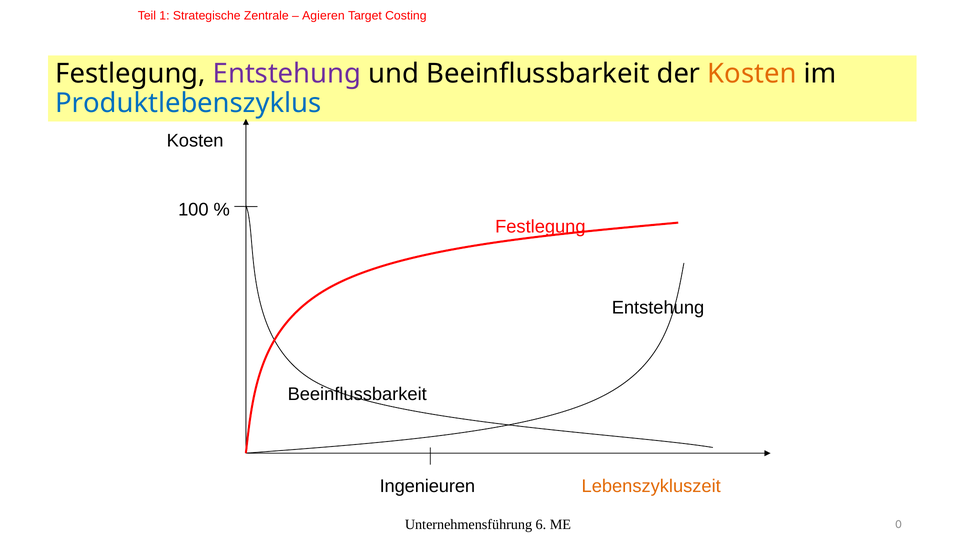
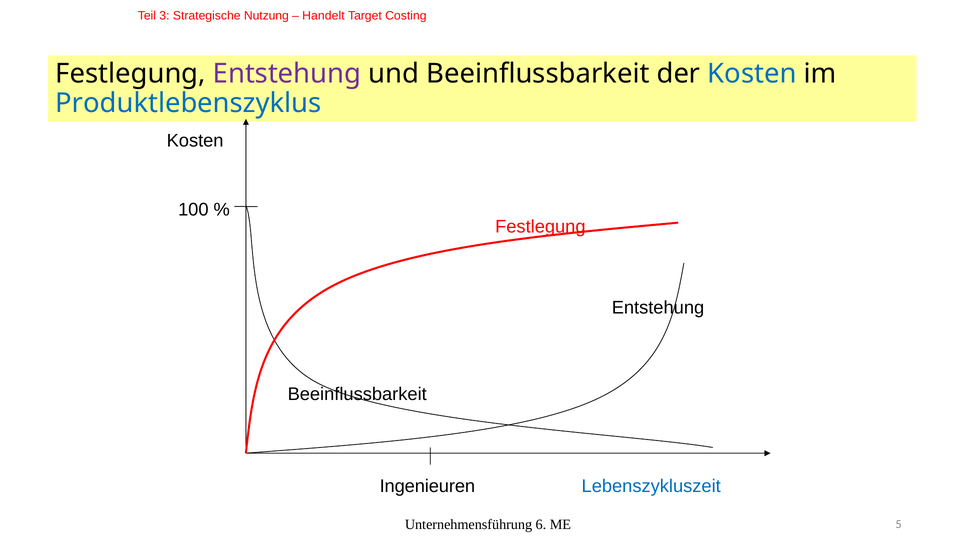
1: 1 -> 3
Zentrale: Zentrale -> Nutzung
Agieren: Agieren -> Handelt
Kosten at (752, 74) colour: orange -> blue
Lebenszykluszeit colour: orange -> blue
0: 0 -> 5
